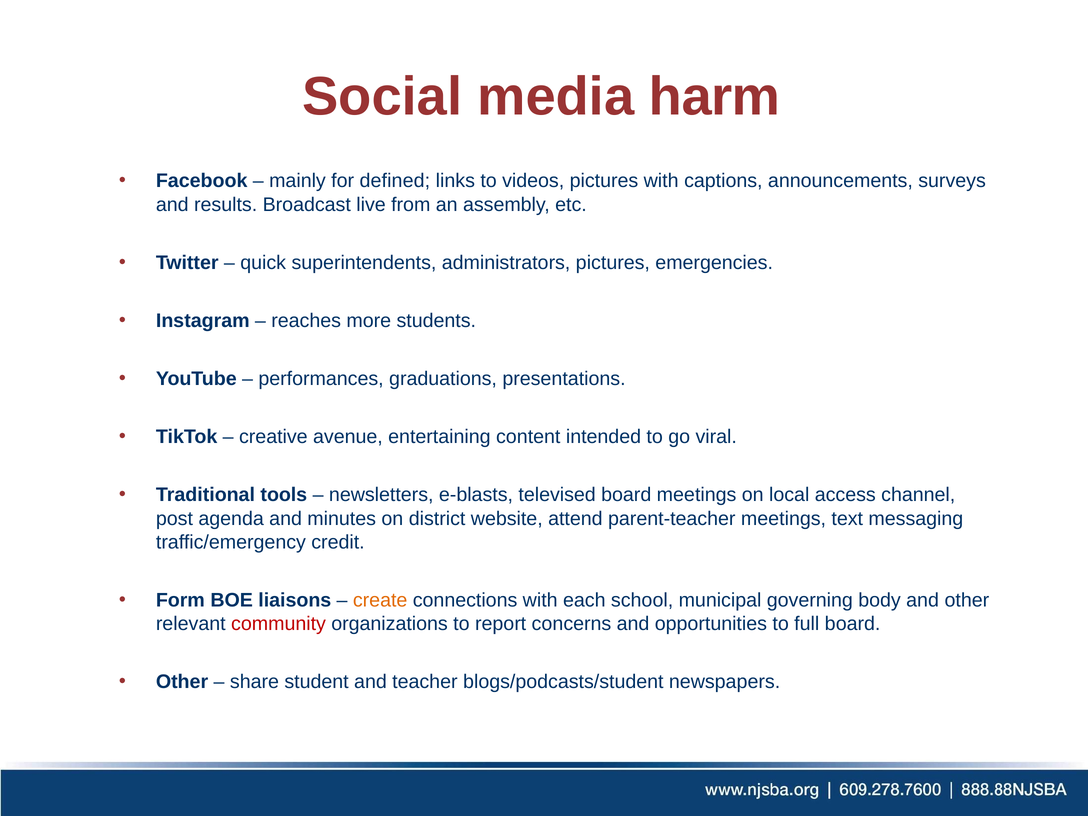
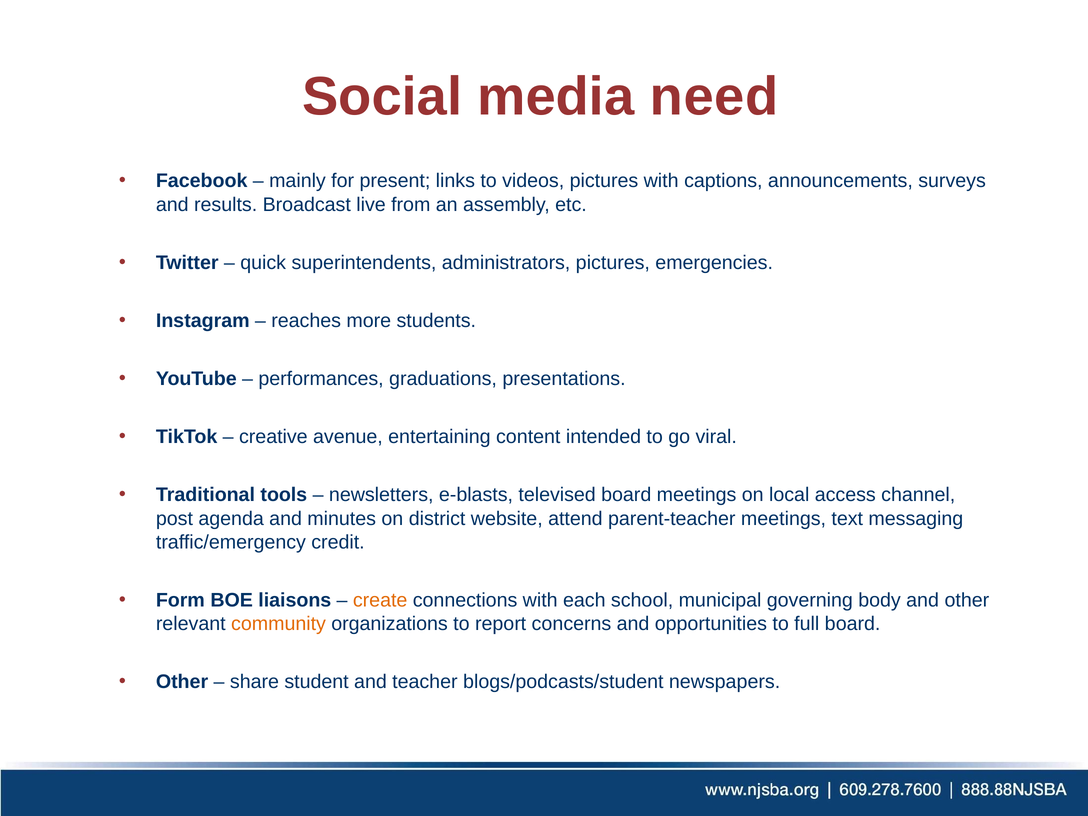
harm: harm -> need
defined: defined -> present
community colour: red -> orange
